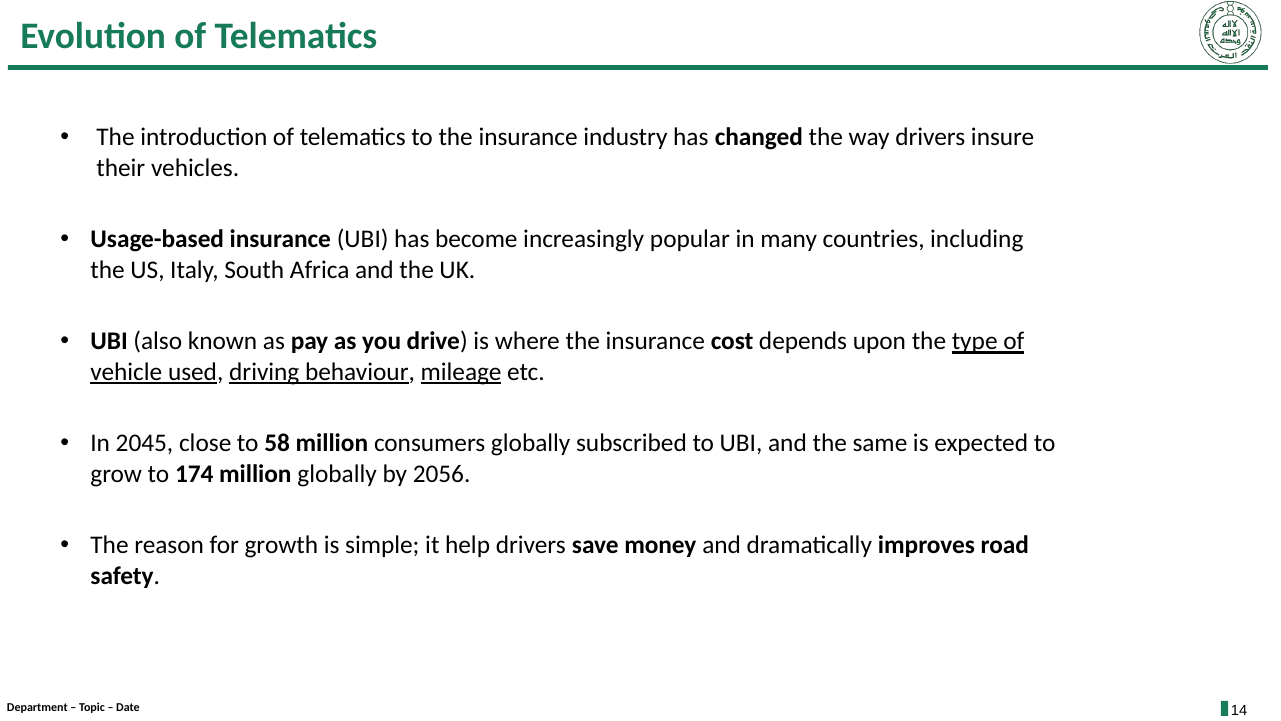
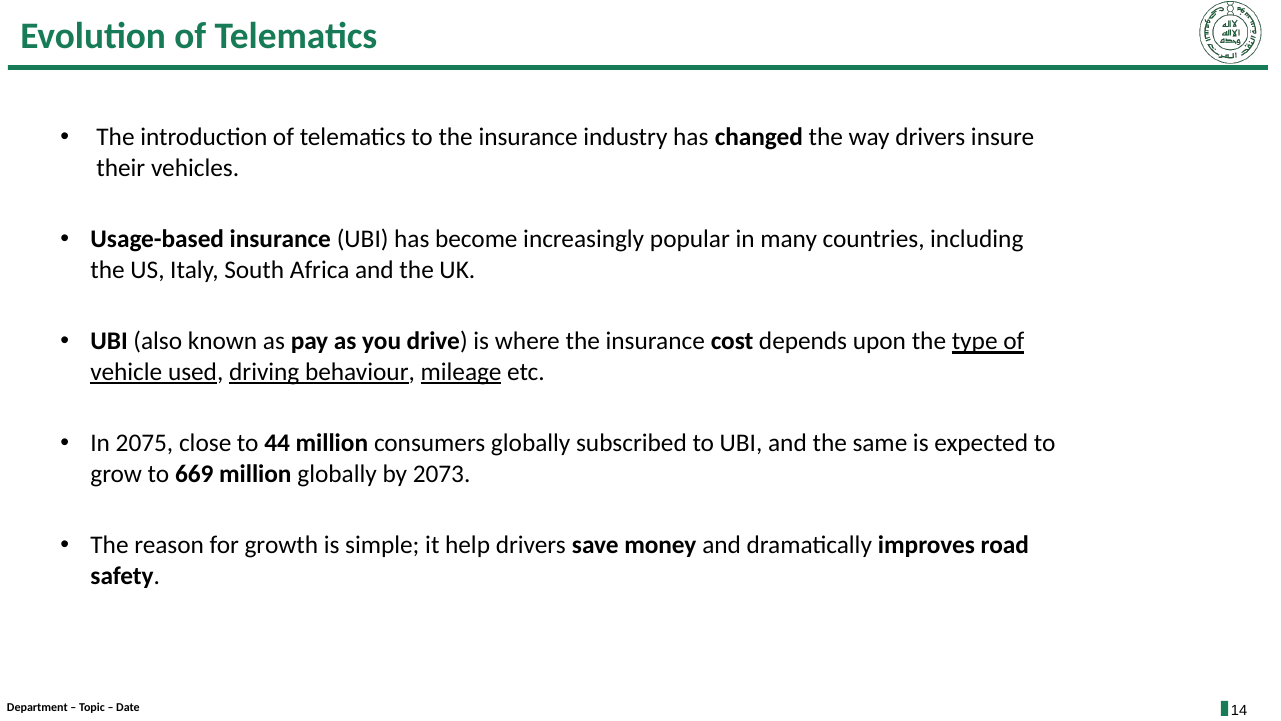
2045: 2045 -> 2075
58: 58 -> 44
174: 174 -> 669
2056: 2056 -> 2073
